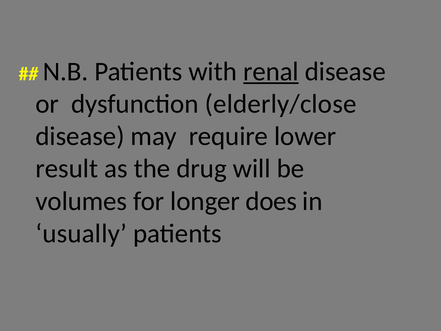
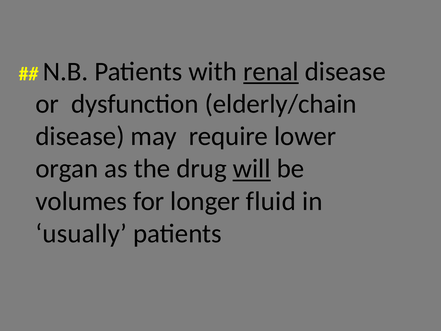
elderly/close: elderly/close -> elderly/chain
result: result -> organ
will underline: none -> present
does: does -> fluid
